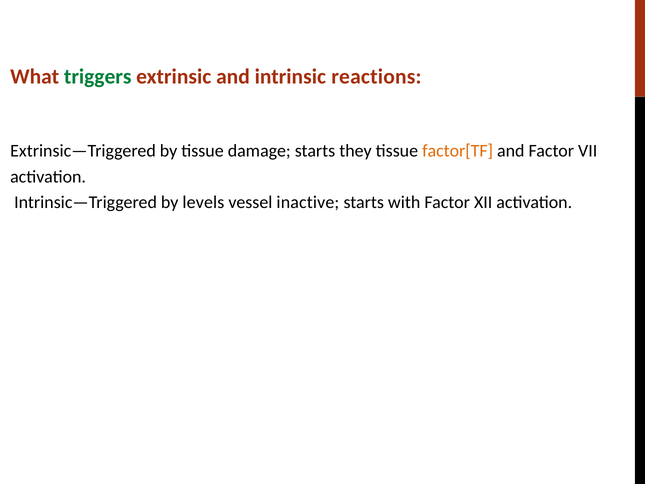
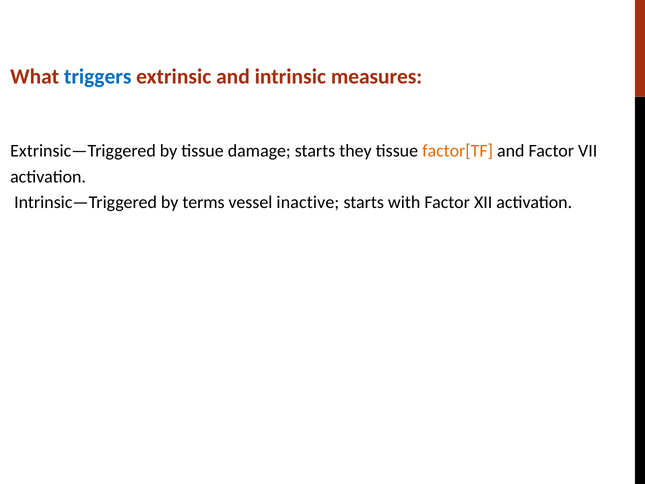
triggers colour: green -> blue
reactions: reactions -> measures
levels: levels -> terms
